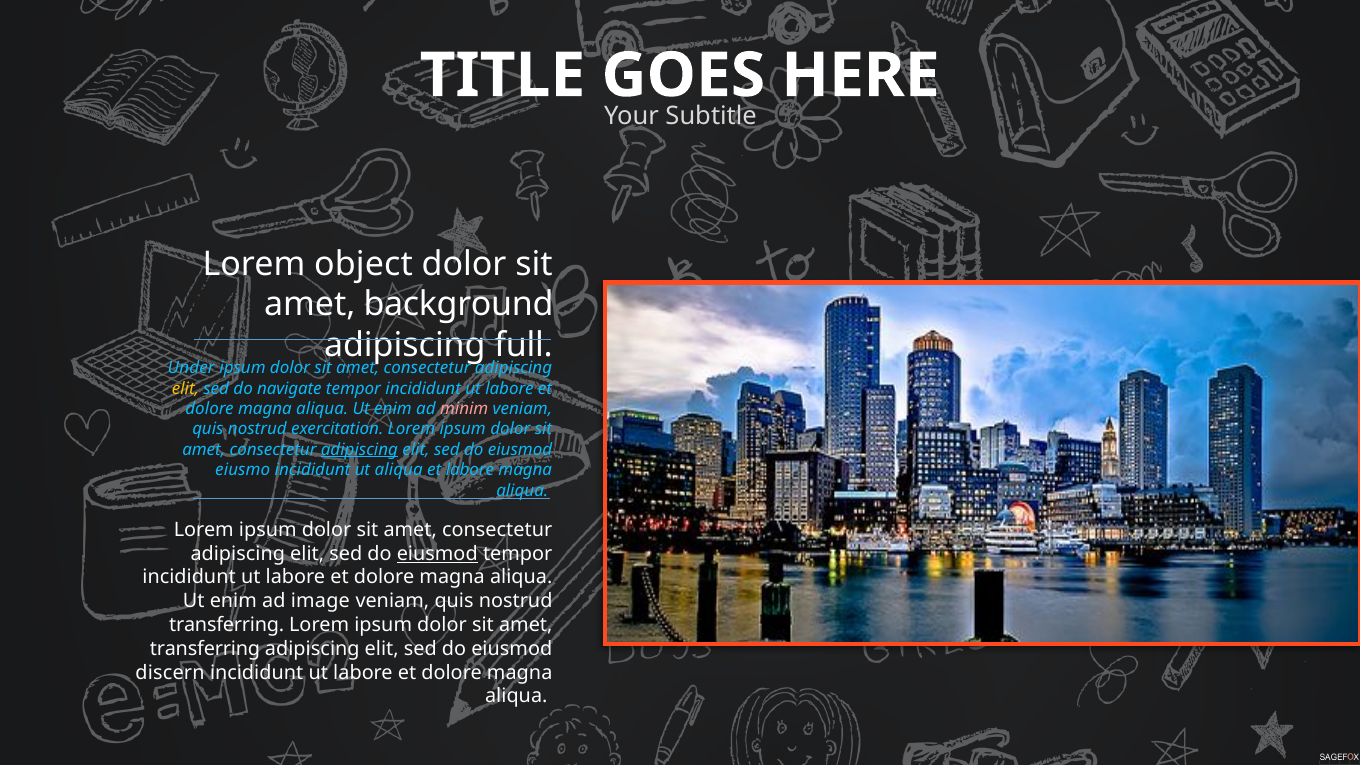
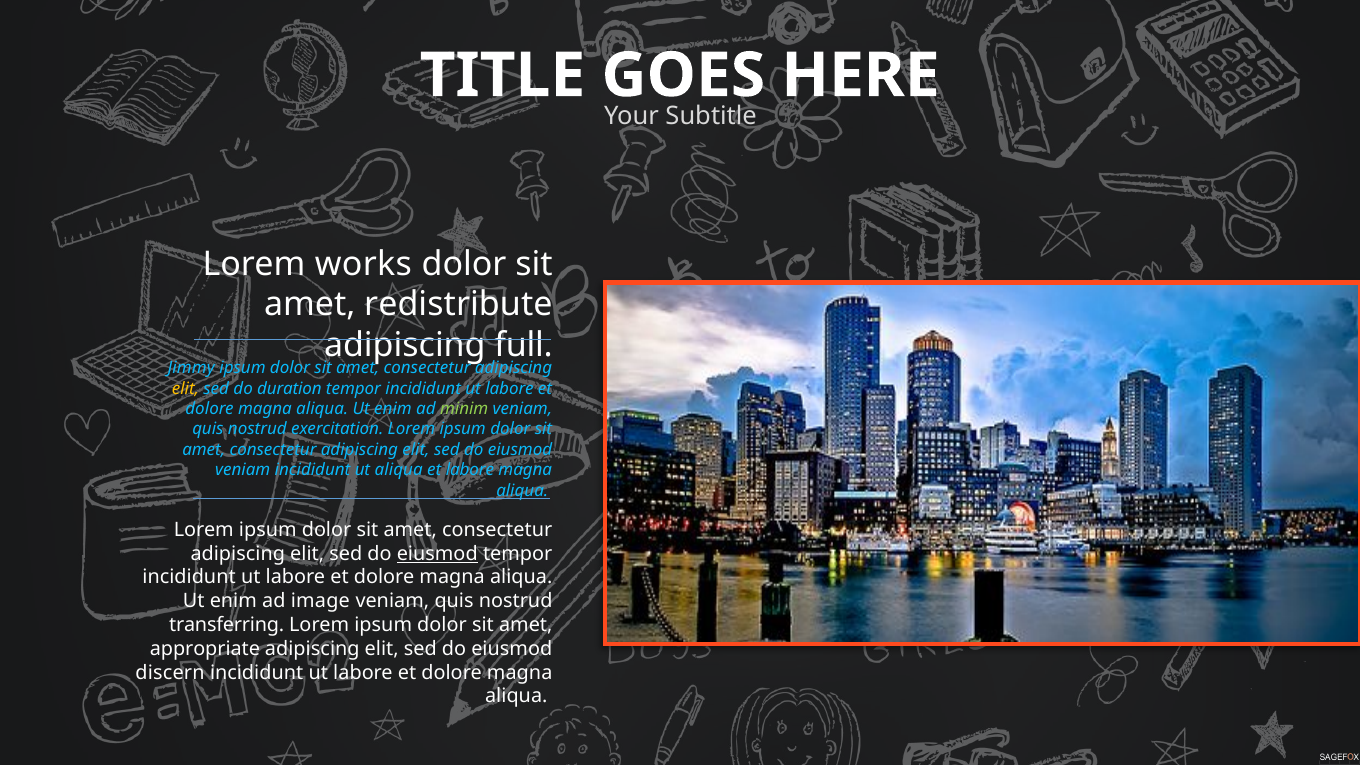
object: object -> works
background: background -> redistribute
Under: Under -> Jimmy
navigate: navigate -> duration
minim colour: pink -> light green
adipiscing at (359, 450) underline: present -> none
eiusmo at (243, 470): eiusmo -> veniam
transferring at (205, 649): transferring -> appropriate
